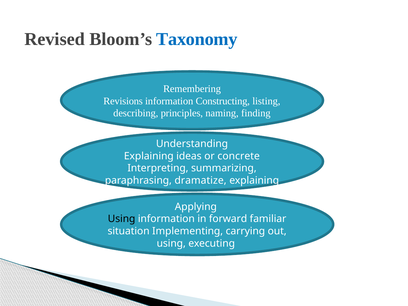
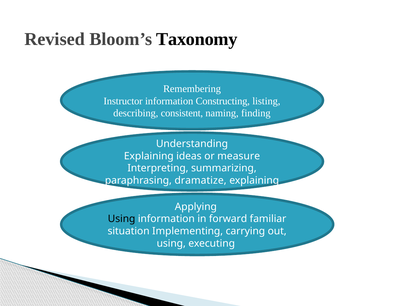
Taxonomy colour: blue -> black
Revisions: Revisions -> Instructor
principles: principles -> consistent
concrete: concrete -> measure
